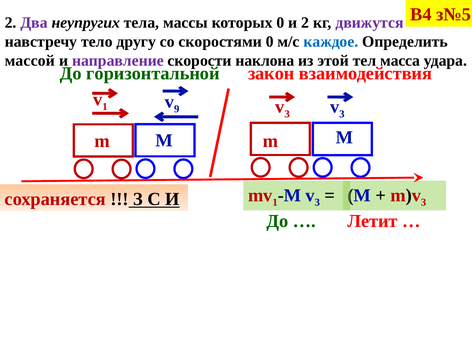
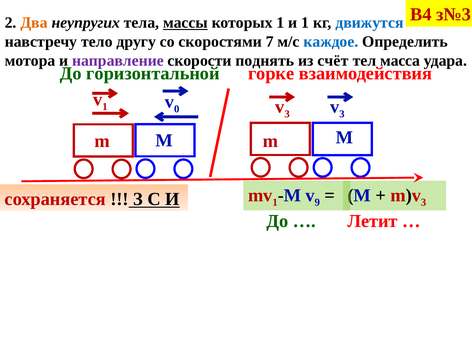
з№5: з№5 -> з№3
Два colour: purple -> orange
массы underline: none -> present
которых 0: 0 -> 1
и 2: 2 -> 1
движутся colour: purple -> blue
скоростями 0: 0 -> 7
массой: массой -> мотора
наклона: наклона -> поднять
этой: этой -> счёт
закон: закон -> горке
9: 9 -> 0
3 at (317, 202): 3 -> 9
